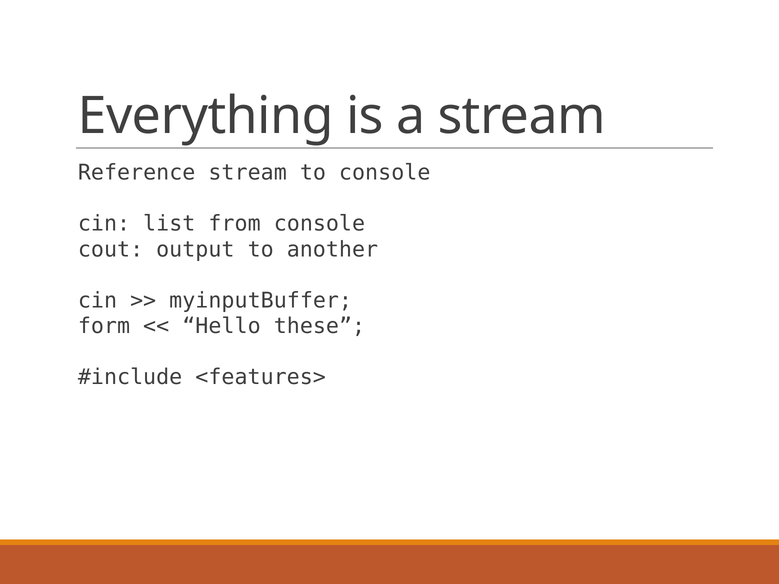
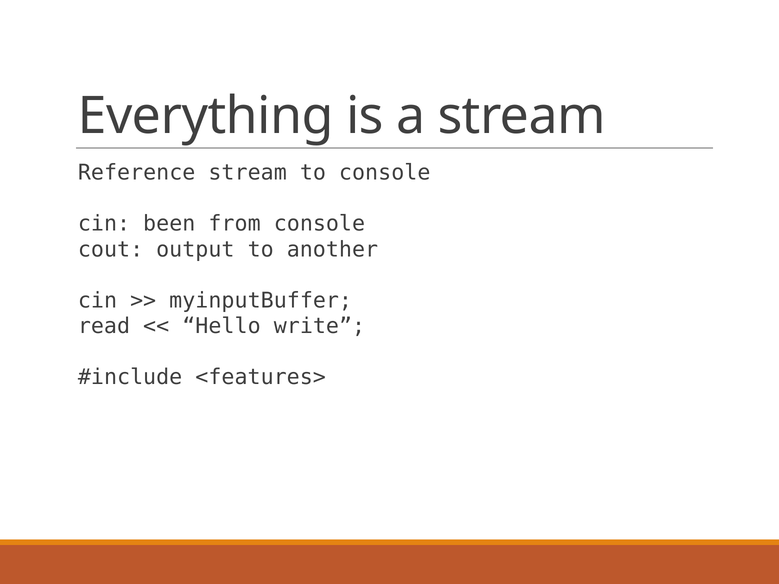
list: list -> been
form: form -> read
these: these -> write
